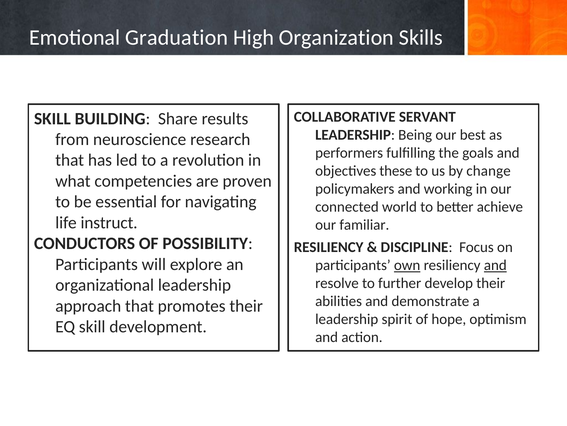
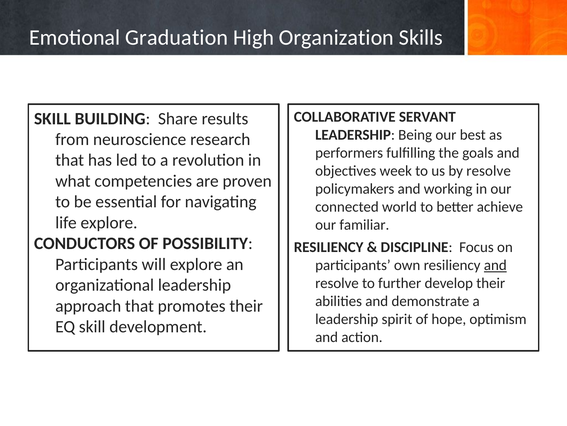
these: these -> week
by change: change -> resolve
life instruct: instruct -> explore
own underline: present -> none
